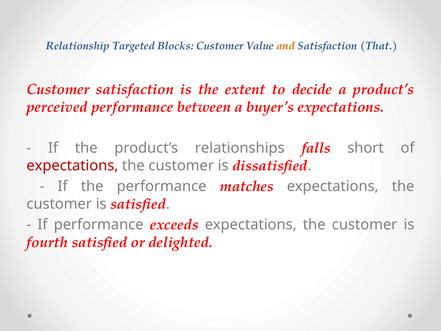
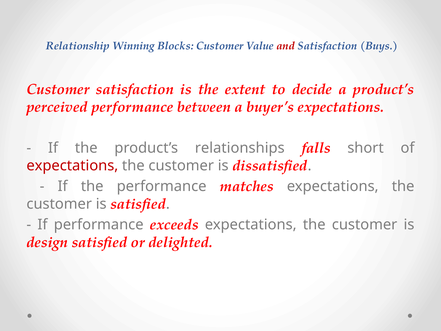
Targeted: Targeted -> Winning
and colour: orange -> red
That: That -> Buys
fourth: fourth -> design
